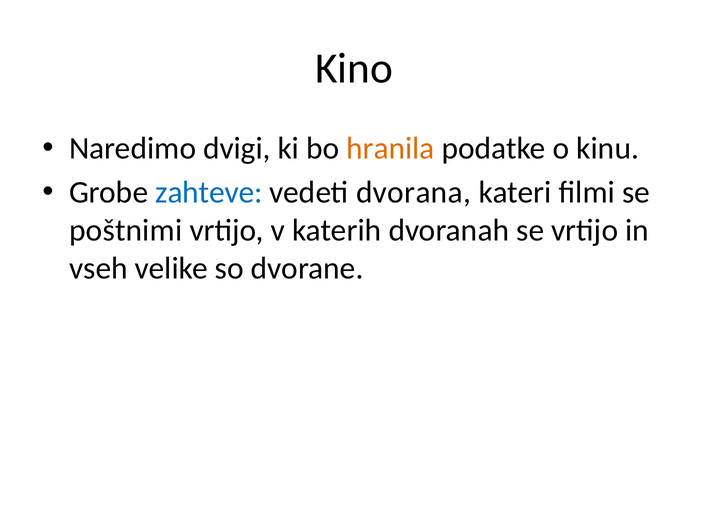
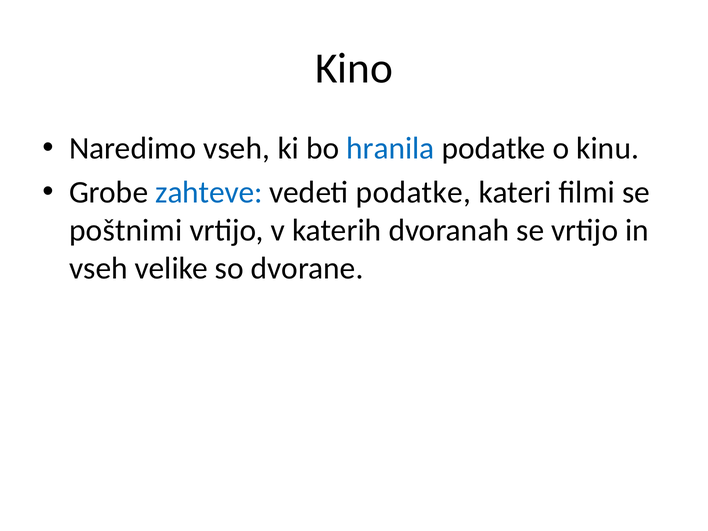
Naredimo dvigi: dvigi -> vseh
hranila colour: orange -> blue
vedeti dvorana: dvorana -> podatke
